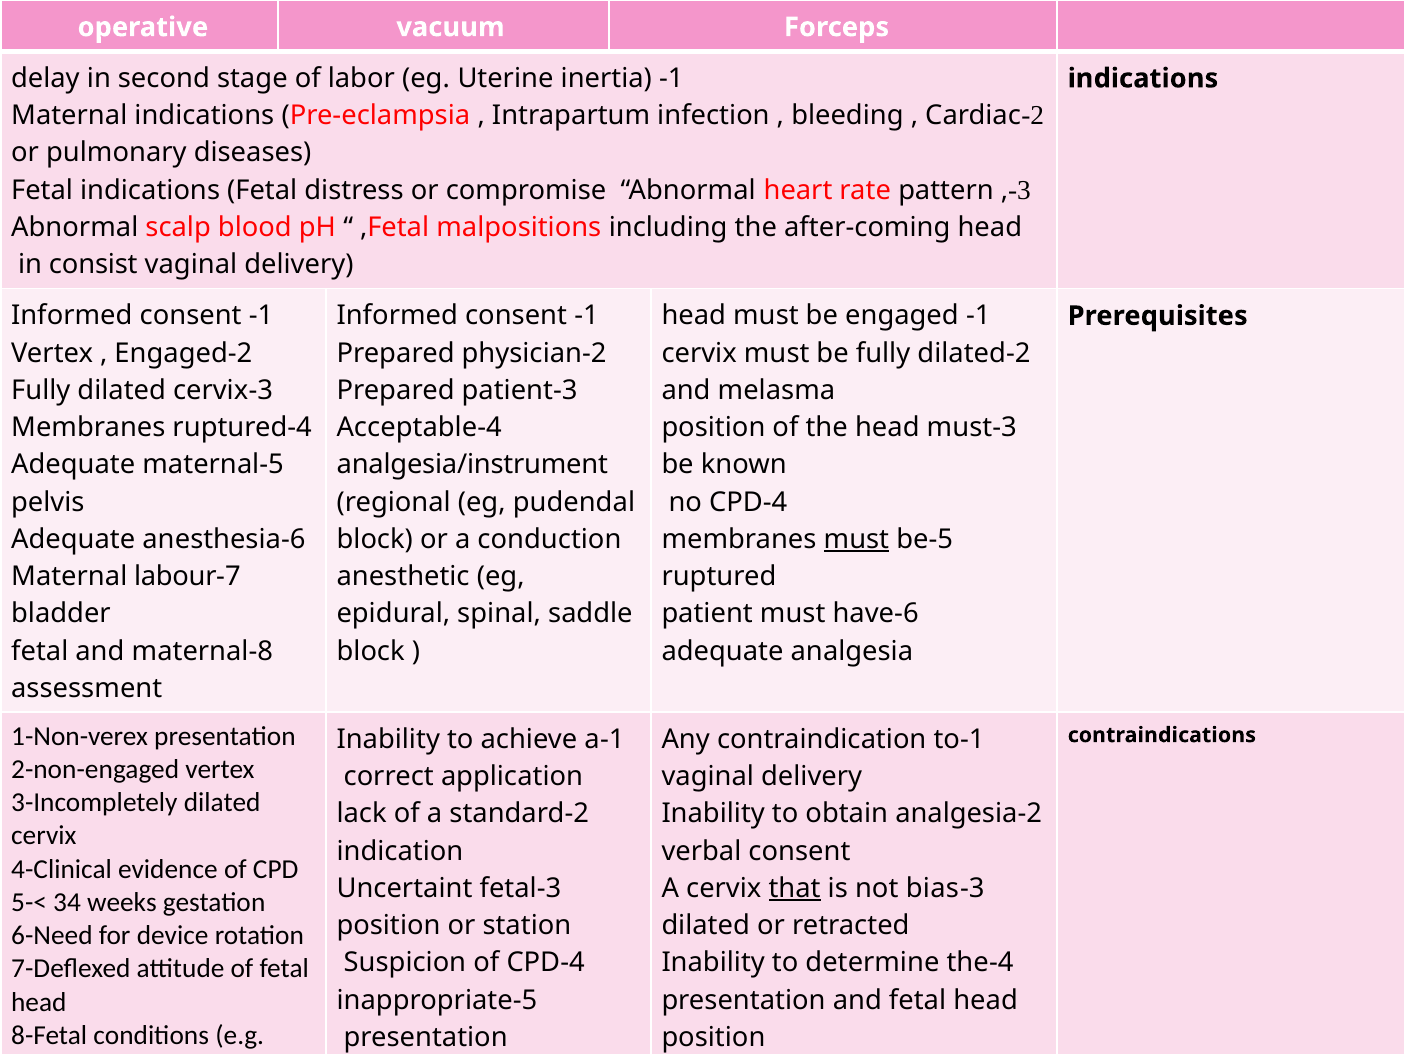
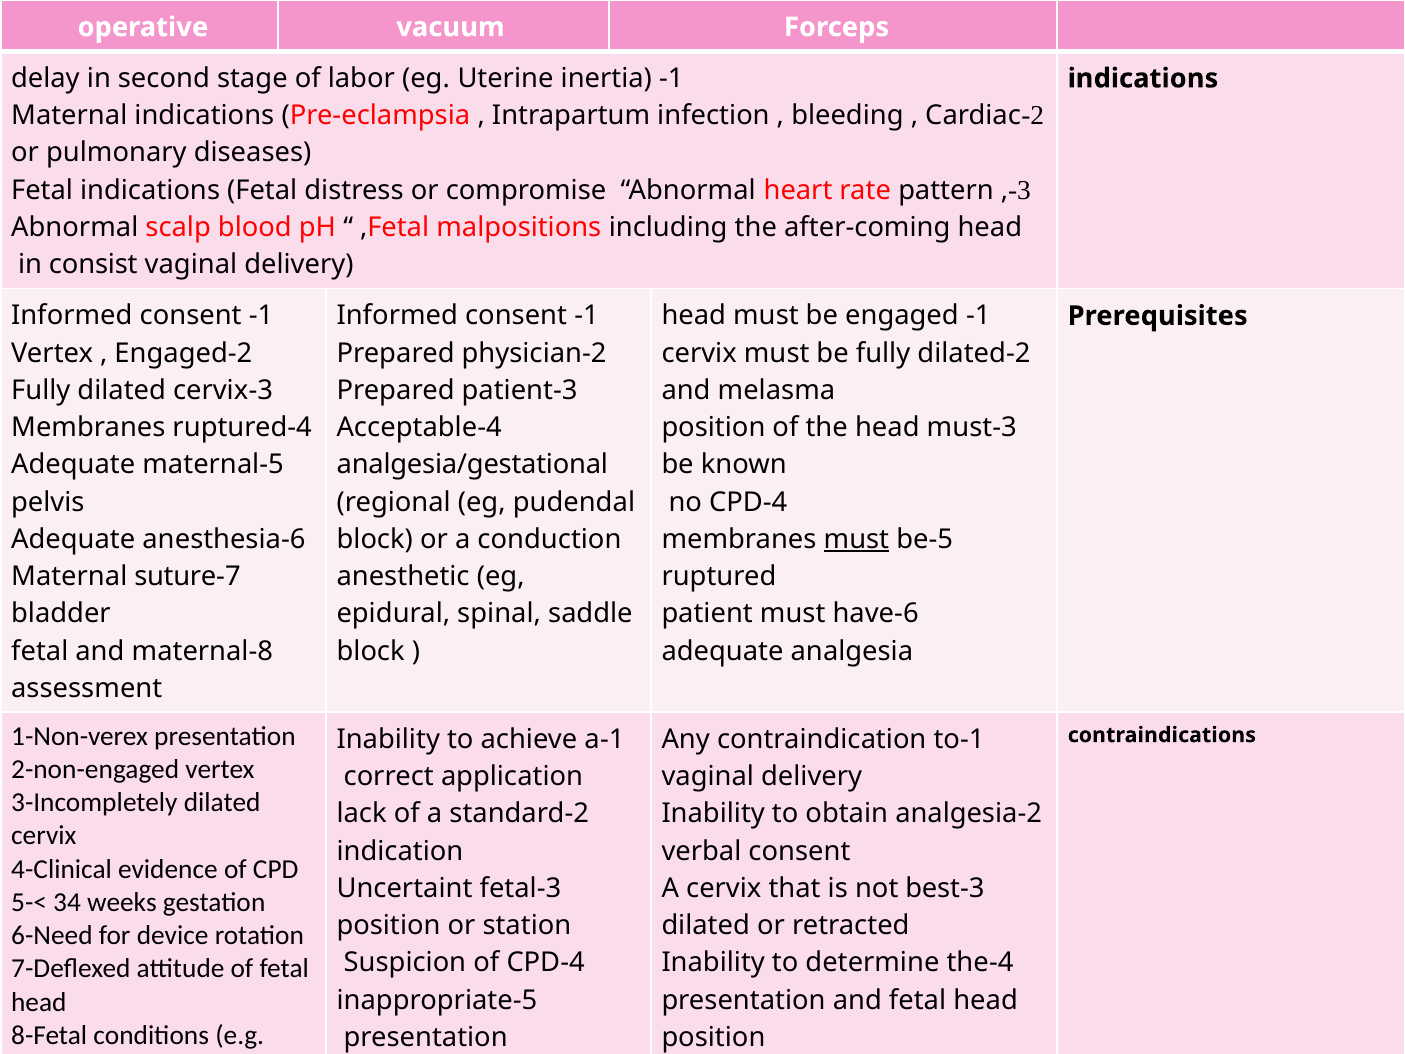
analgesia/instrument: analgesia/instrument -> analgesia/gestational
labour: labour -> suture
that underline: present -> none
bias: bias -> best
